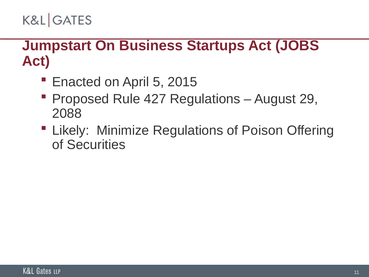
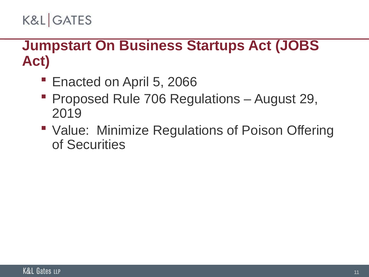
2015: 2015 -> 2066
427: 427 -> 706
2088: 2088 -> 2019
Likely: Likely -> Value
